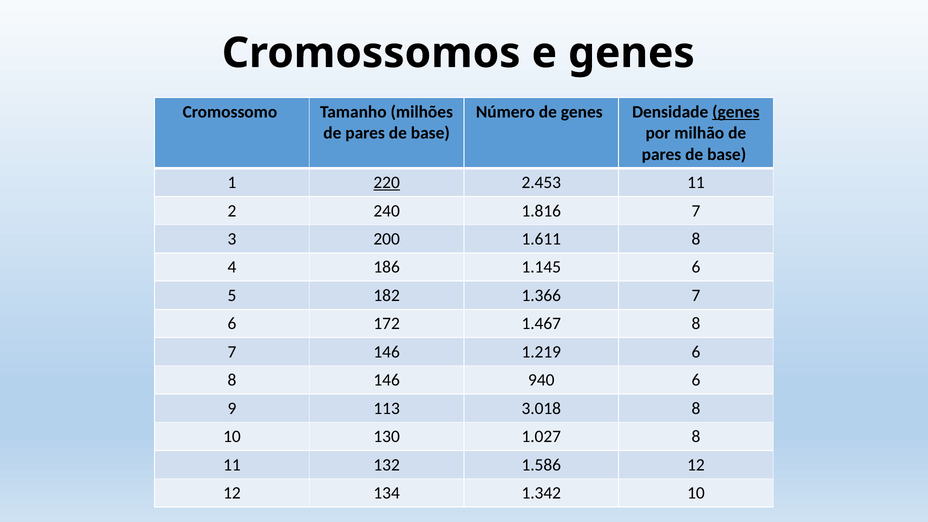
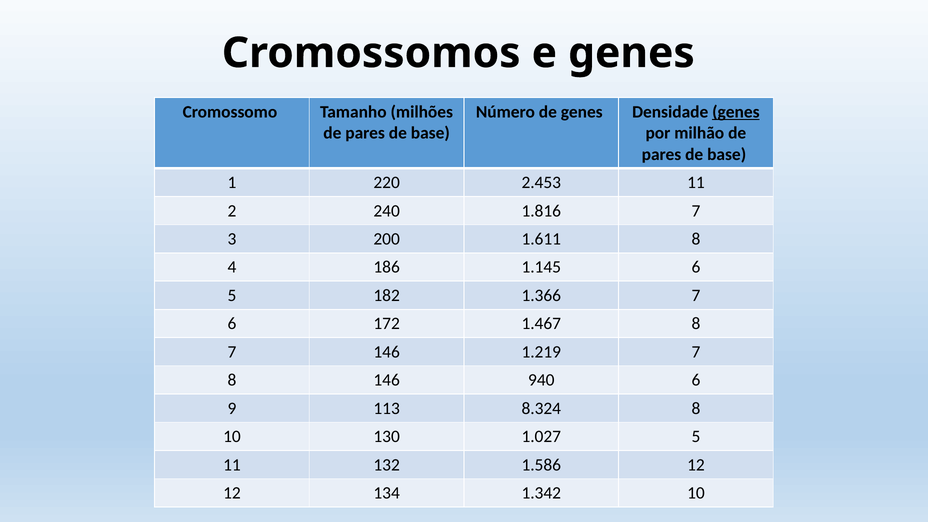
220 underline: present -> none
1.219 6: 6 -> 7
3.018: 3.018 -> 8.324
1.027 8: 8 -> 5
